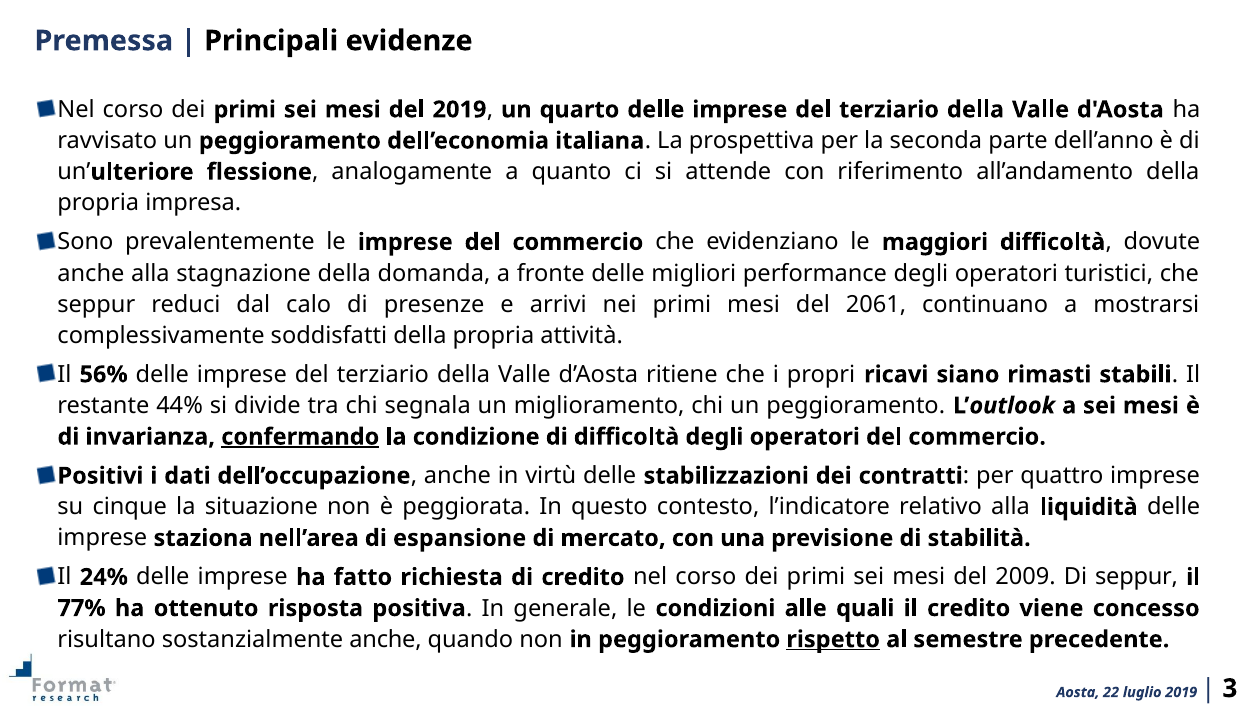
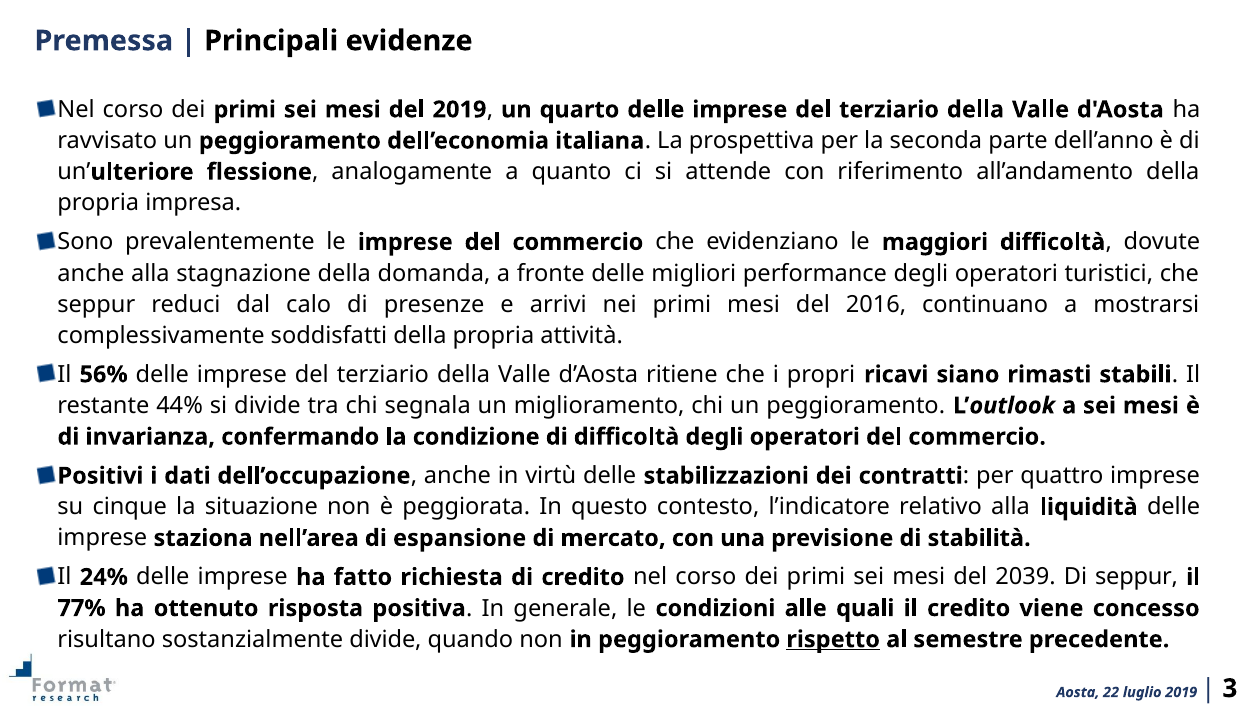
2061: 2061 -> 2016
confermando underline: present -> none
2009: 2009 -> 2039
sostanzialmente anche: anche -> divide
